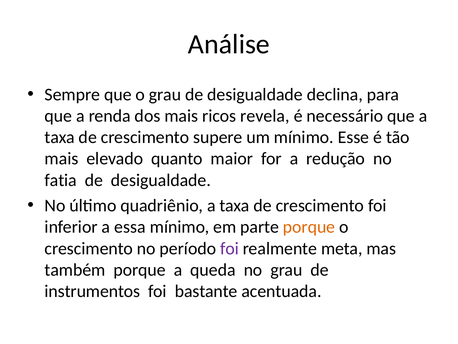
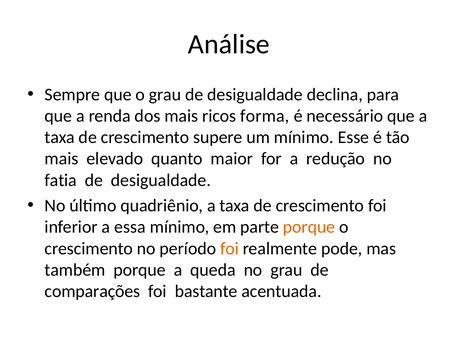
revela: revela -> forma
foi at (230, 248) colour: purple -> orange
meta: meta -> pode
instrumentos: instrumentos -> comparações
